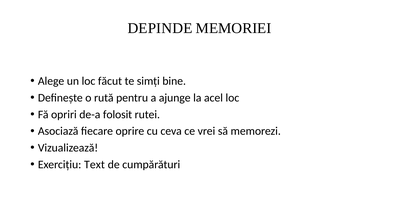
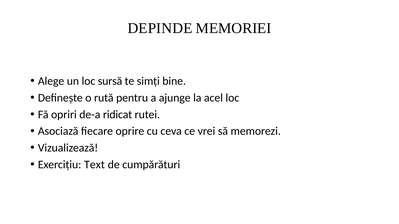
făcut: făcut -> sursă
folosit: folosit -> ridicat
